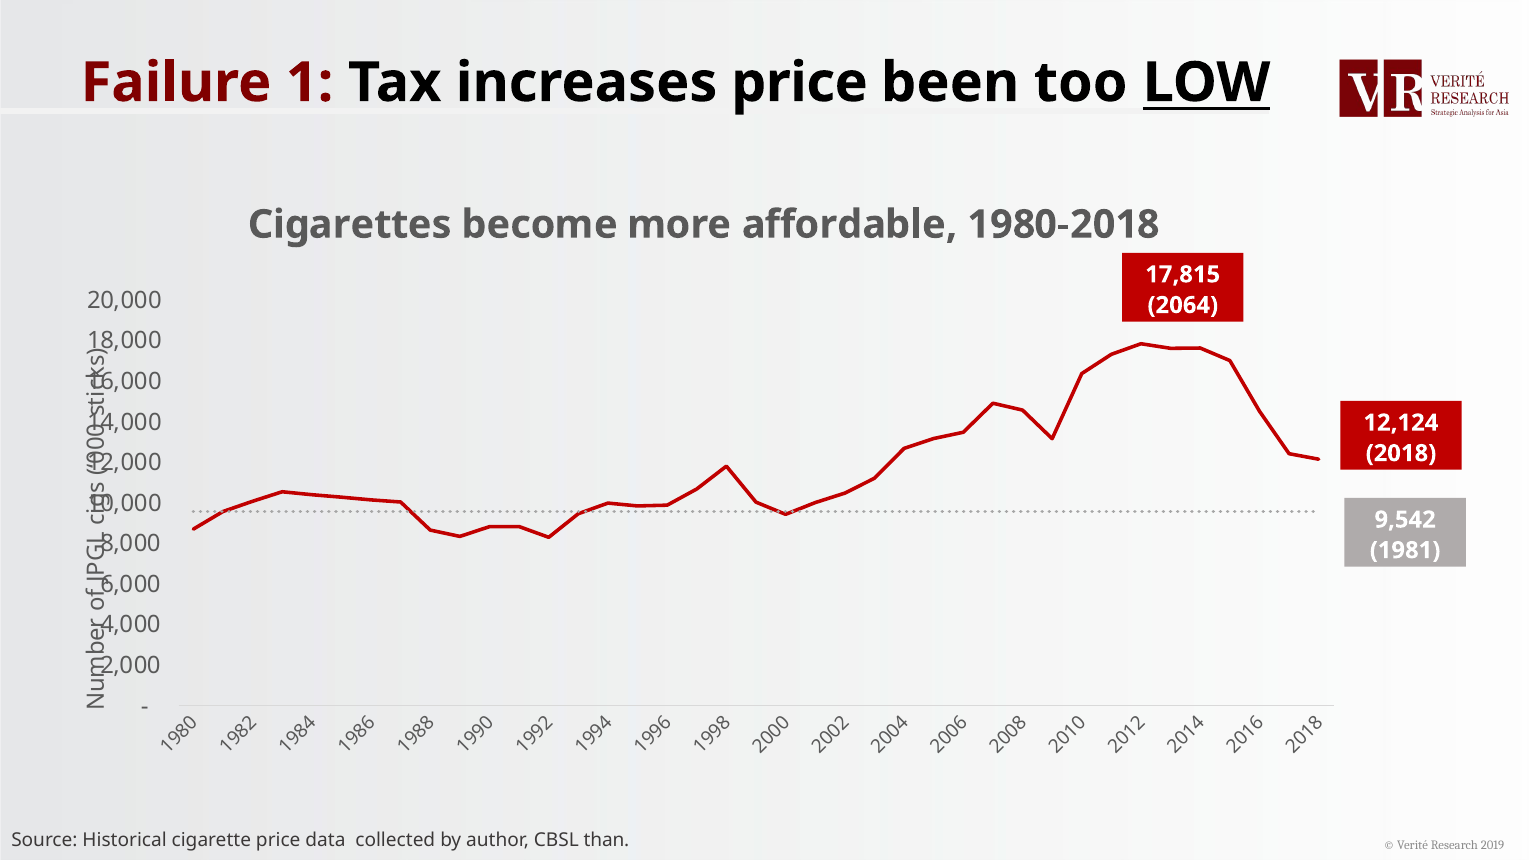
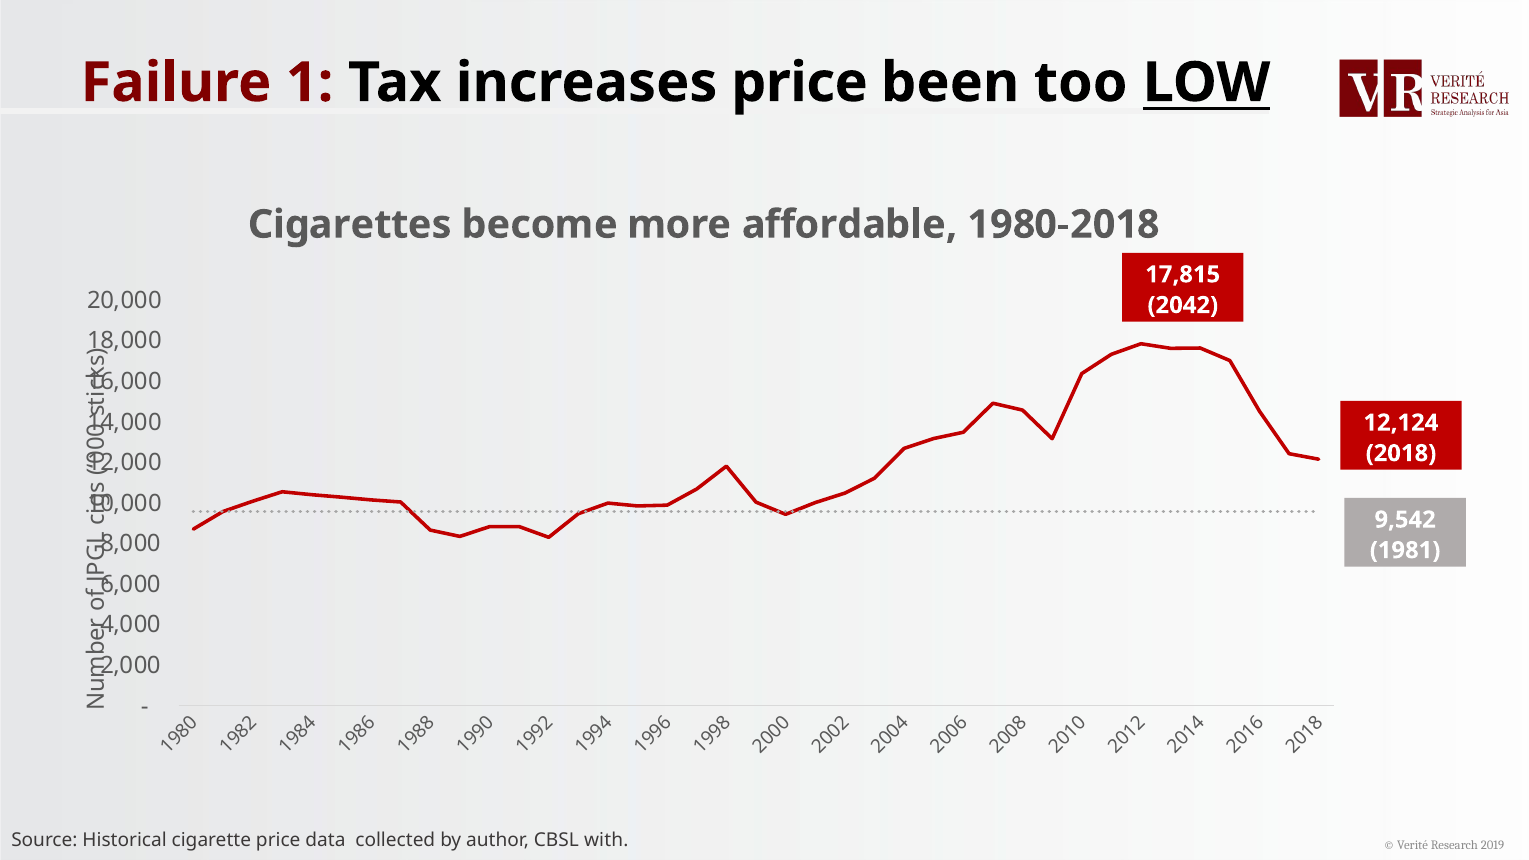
2064: 2064 -> 2042
than: than -> with
